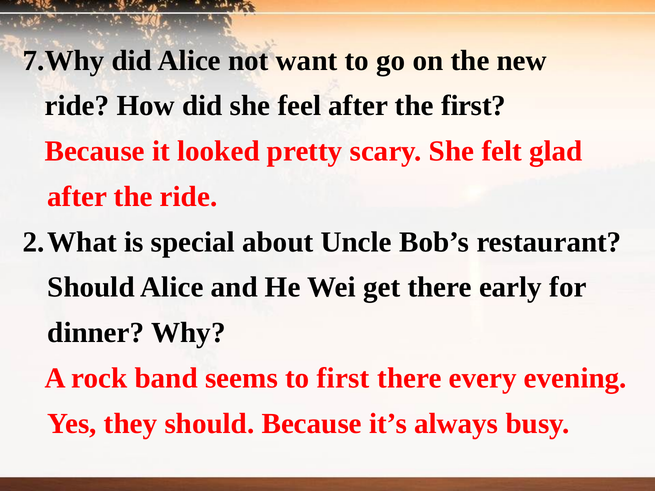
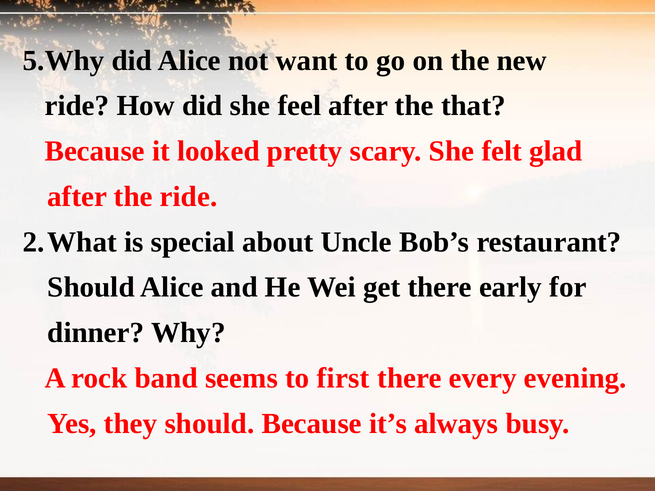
7.Why: 7.Why -> 5.Why
the first: first -> that
